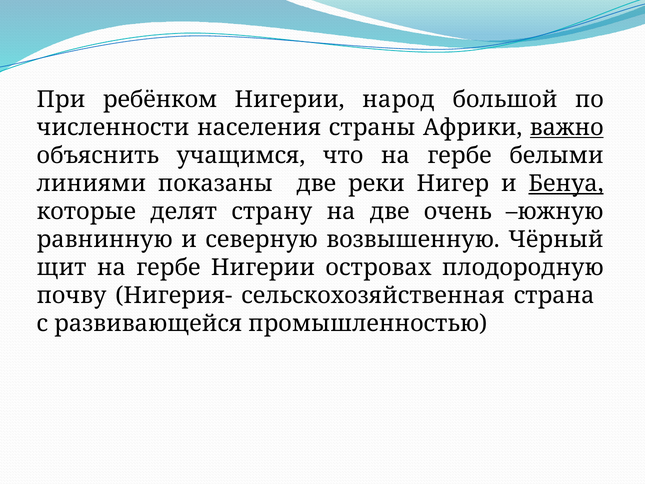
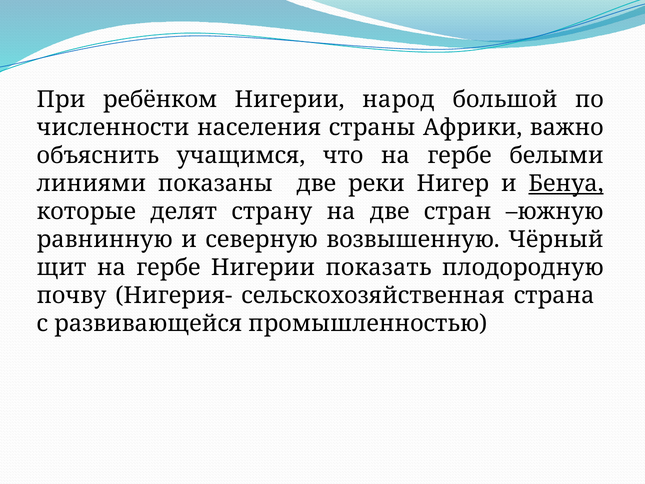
важно underline: present -> none
очень: очень -> стран
островах: островах -> показать
